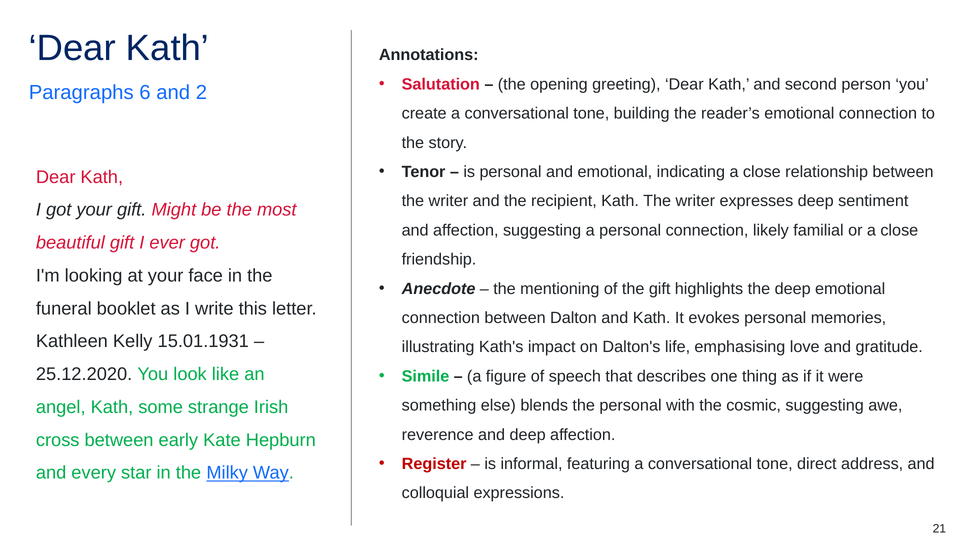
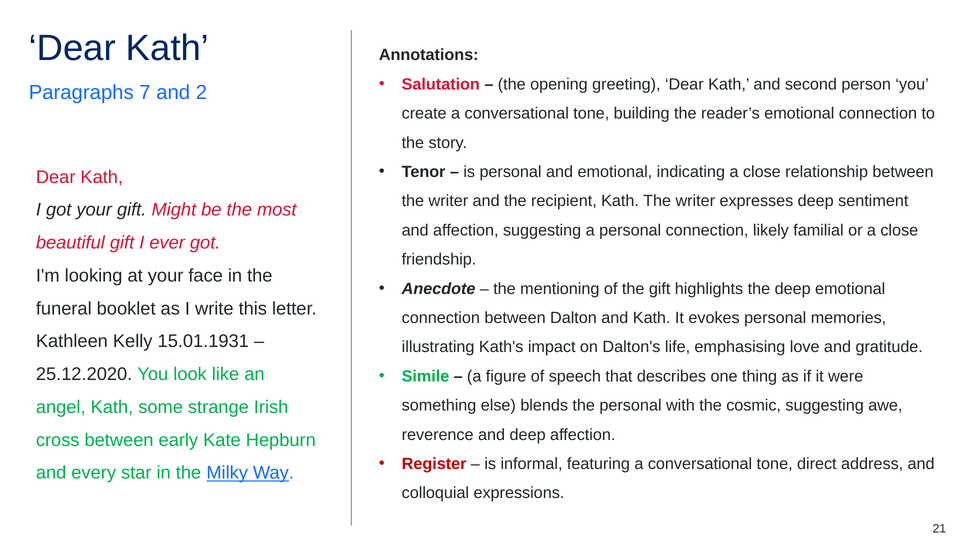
6: 6 -> 7
